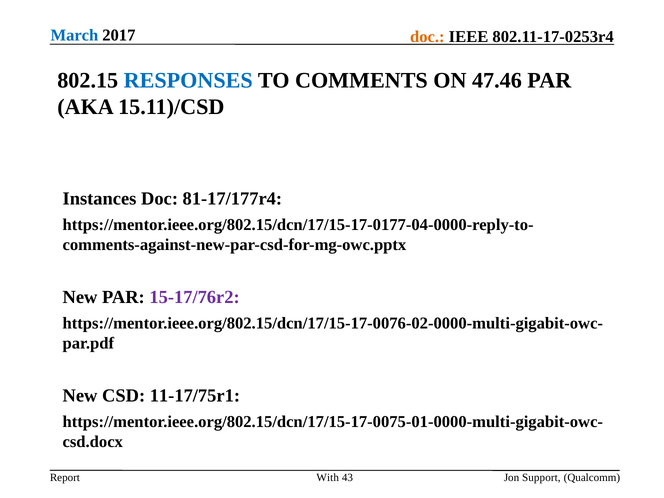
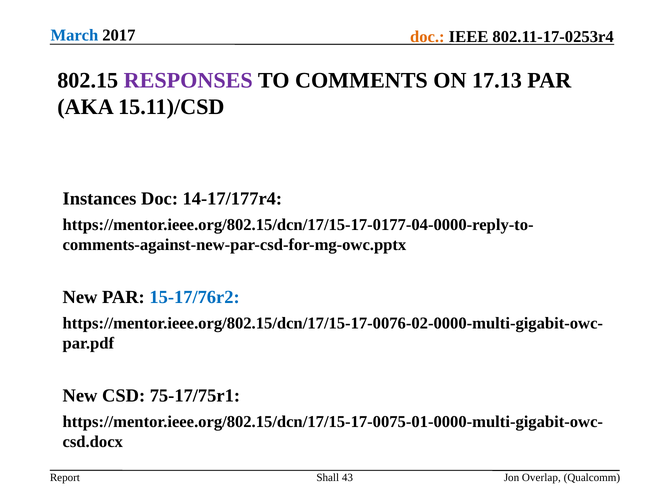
RESPONSES colour: blue -> purple
47.46: 47.46 -> 17.13
81-17/177r4: 81-17/177r4 -> 14-17/177r4
15-17/76r2 colour: purple -> blue
11-17/75r1: 11-17/75r1 -> 75-17/75r1
With: With -> Shall
Support: Support -> Overlap
